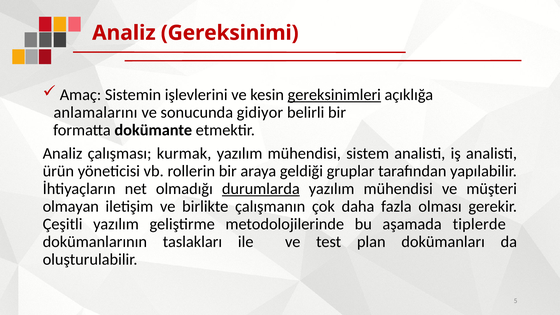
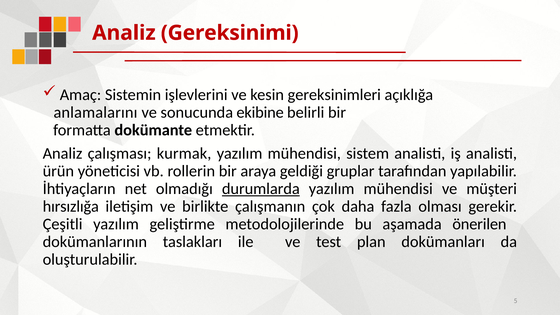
gereksinimleri underline: present -> none
gidiyor: gidiyor -> ekibine
olmayan: olmayan -> hırsızlığa
tiplerde: tiplerde -> önerilen
